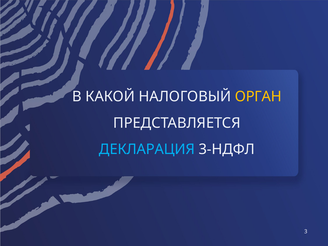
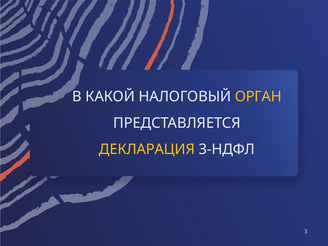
ДЕКЛАРАЦИЯ colour: light blue -> yellow
